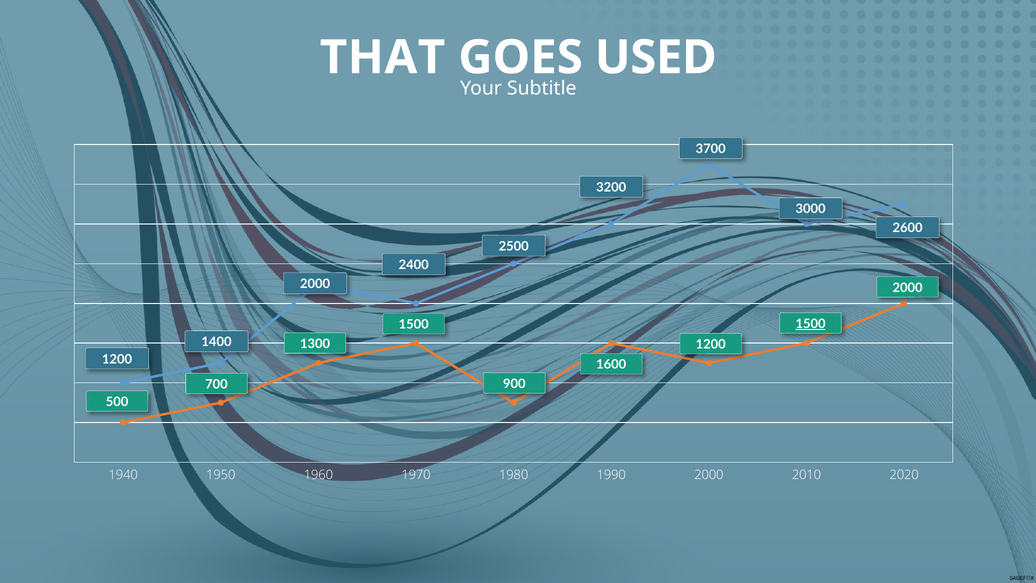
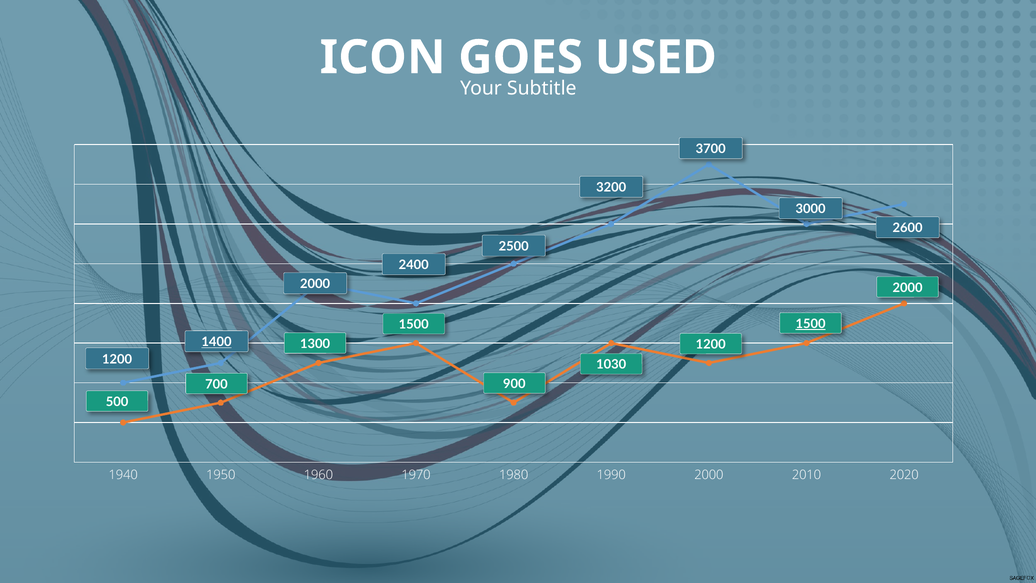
THAT: THAT -> ICON
1400 underline: none -> present
1600: 1600 -> 1030
